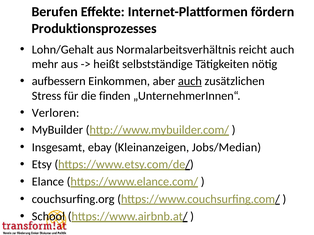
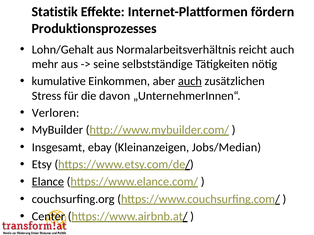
Berufen: Berufen -> Statistik
heißt: heißt -> seine
aufbessern: aufbessern -> kumulative
finden: finden -> davon
Elance underline: none -> present
School: School -> Center
